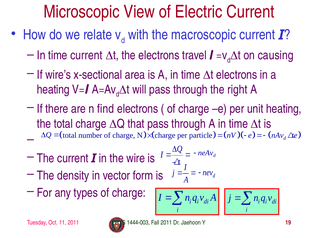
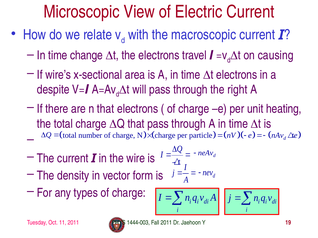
time current: current -> change
heating at (53, 90): heating -> despite
n find: find -> that
